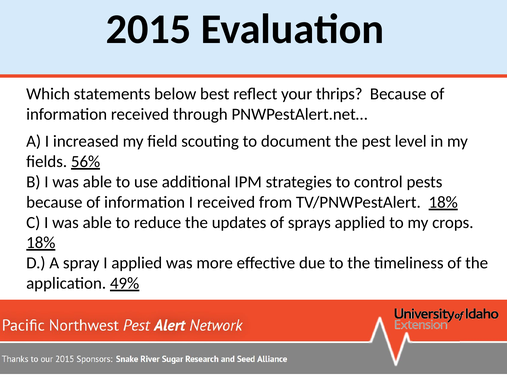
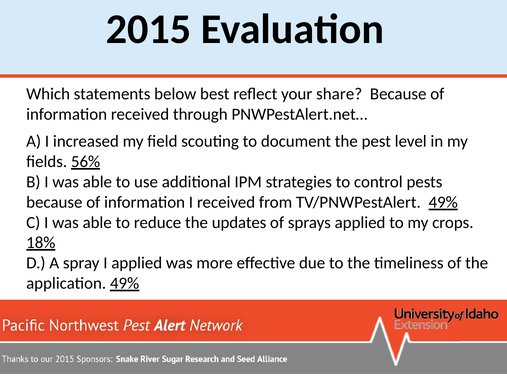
thrips: thrips -> share
TV/PNWPestAlert 18%: 18% -> 49%
